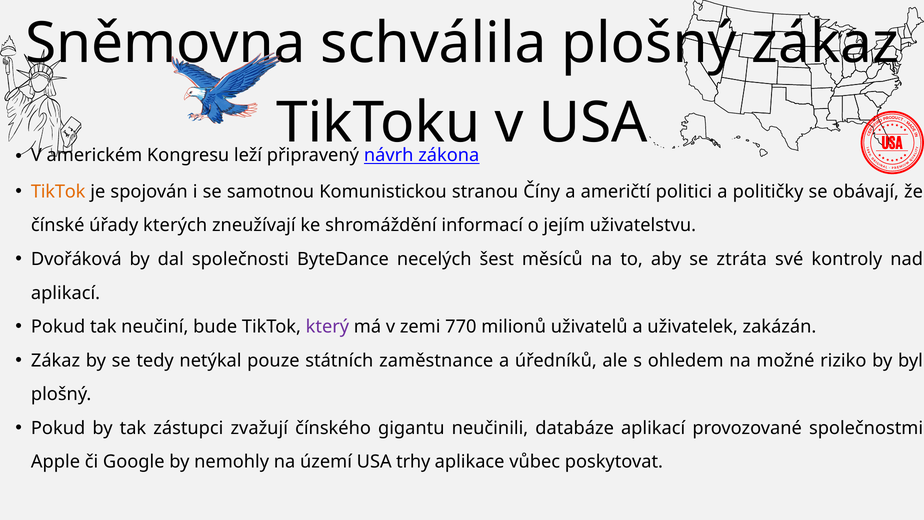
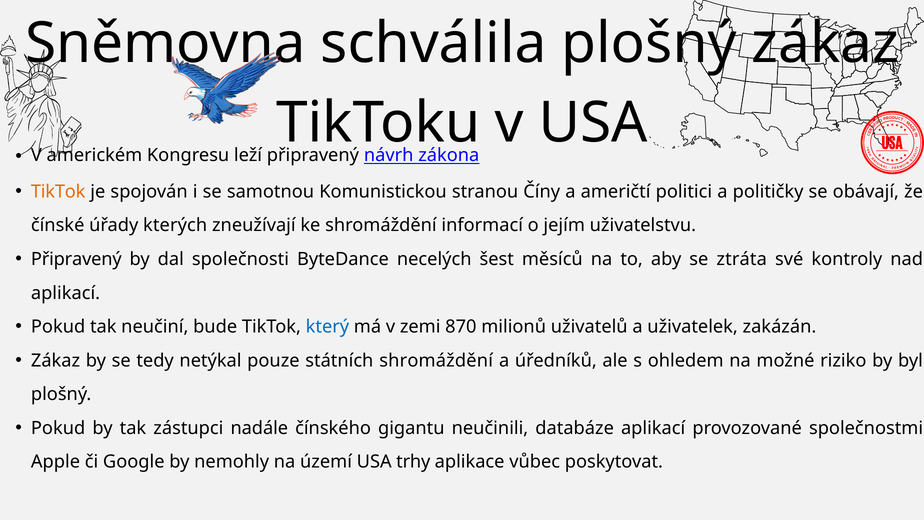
Dvořáková at (76, 259): Dvořáková -> Připravený
který colour: purple -> blue
770: 770 -> 870
státních zaměstnance: zaměstnance -> shromáždění
zvažují: zvažují -> nadále
